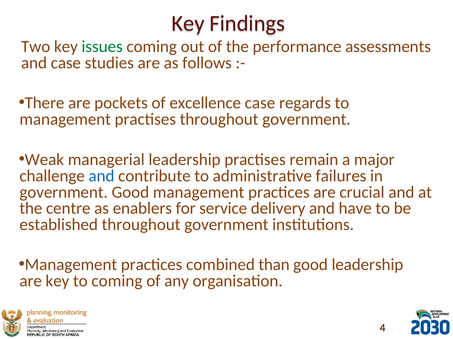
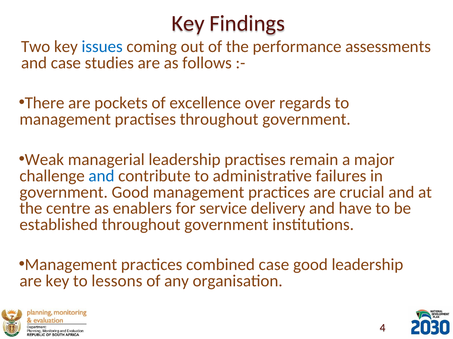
issues colour: green -> blue
excellence case: case -> over
combined than: than -> case
to coming: coming -> lessons
